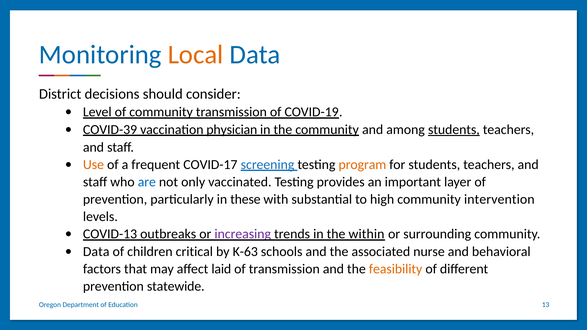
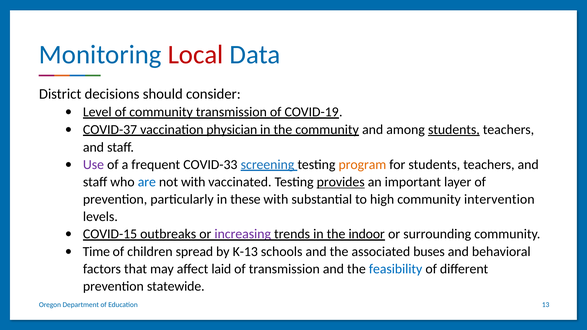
Local colour: orange -> red
COVID-39: COVID-39 -> COVID-37
Use colour: orange -> purple
COVID-17: COVID-17 -> COVID-33
not only: only -> with
provides underline: none -> present
COVID-13: COVID-13 -> COVID-15
within: within -> indoor
Data at (96, 252): Data -> Time
critical: critical -> spread
K-63: K-63 -> K-13
nurse: nurse -> buses
feasibility colour: orange -> blue
